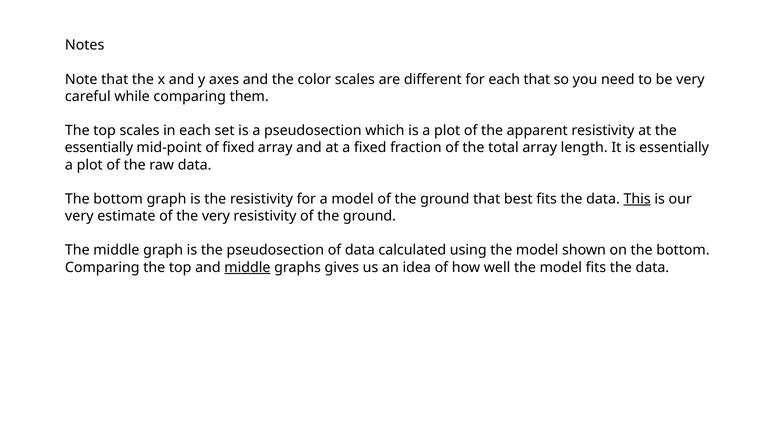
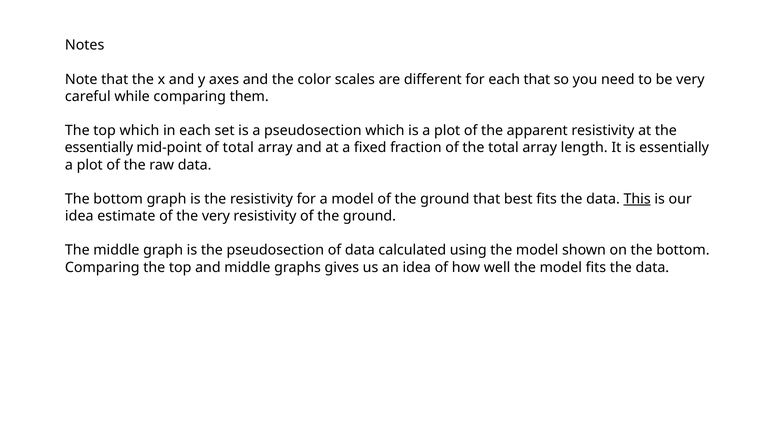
top scales: scales -> which
of fixed: fixed -> total
very at (79, 216): very -> idea
middle at (247, 267) underline: present -> none
